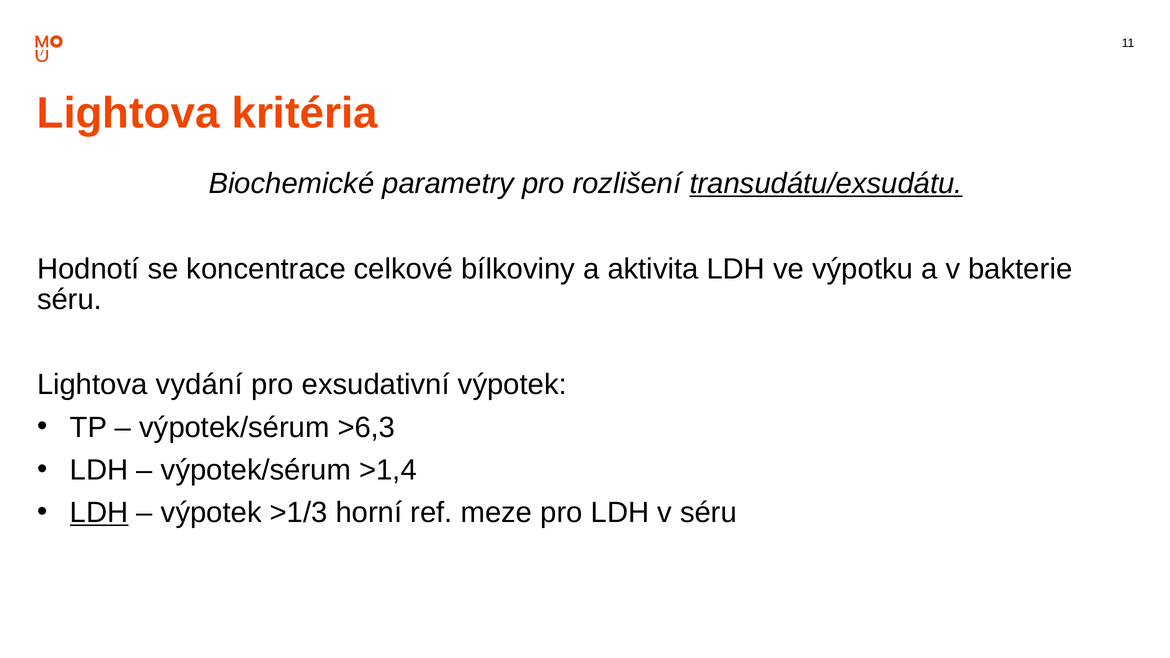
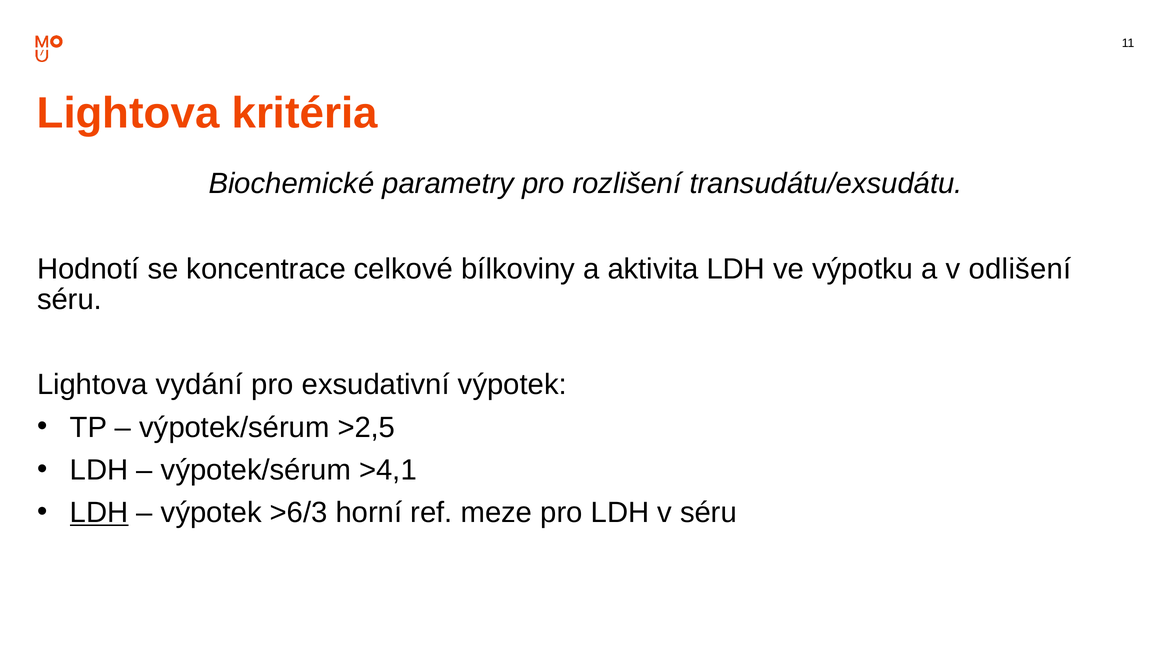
transudátu/exsudátu underline: present -> none
bakterie: bakterie -> odlišení
>6,3: >6,3 -> >2,5
>1,4: >1,4 -> >4,1
>1/3: >1/3 -> >6/3
